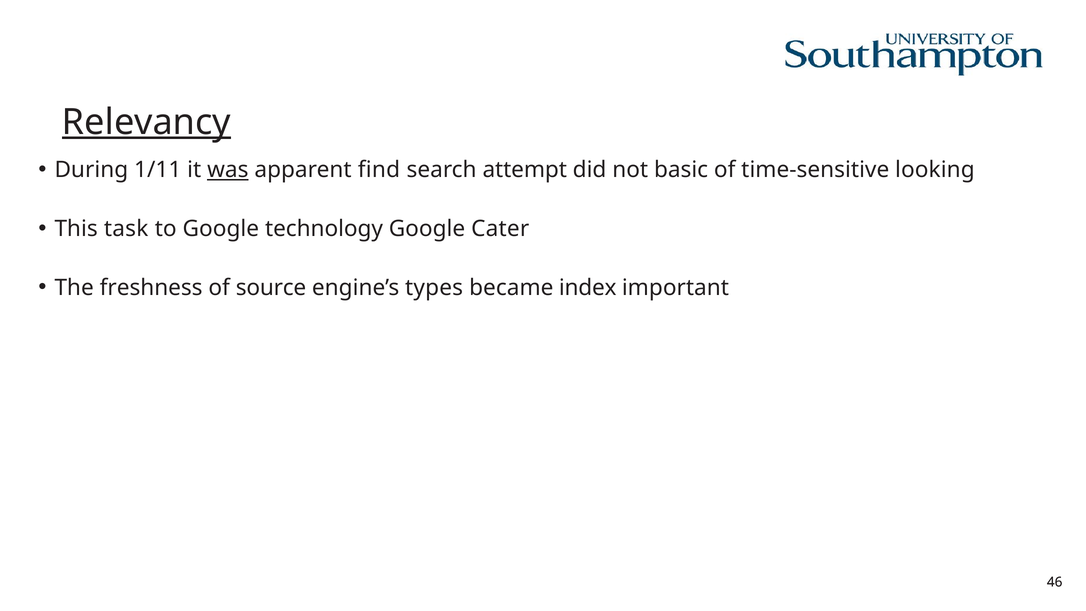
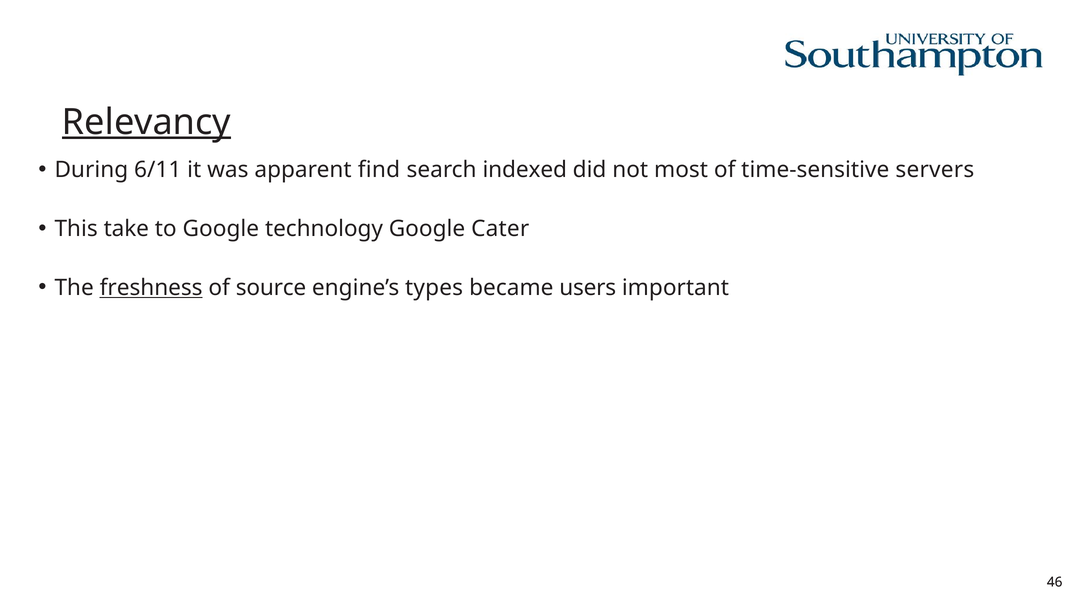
1/11: 1/11 -> 6/11
was underline: present -> none
attempt: attempt -> indexed
basic: basic -> most
looking: looking -> servers
task: task -> take
freshness underline: none -> present
index: index -> users
